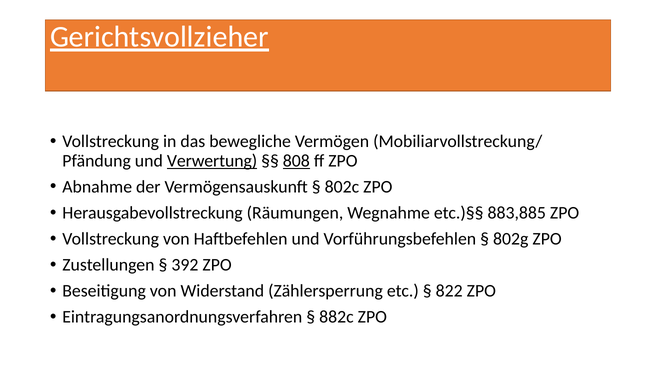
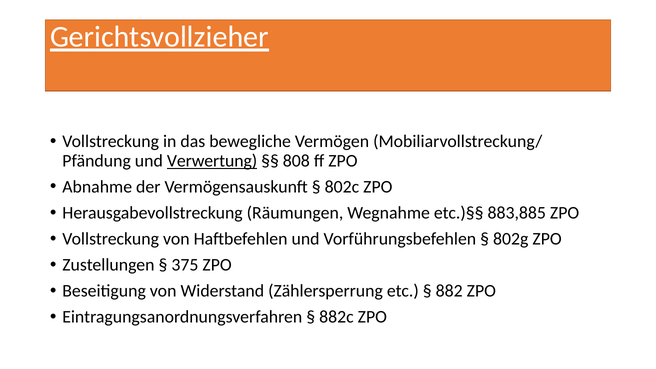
808 underline: present -> none
392: 392 -> 375
822: 822 -> 882
